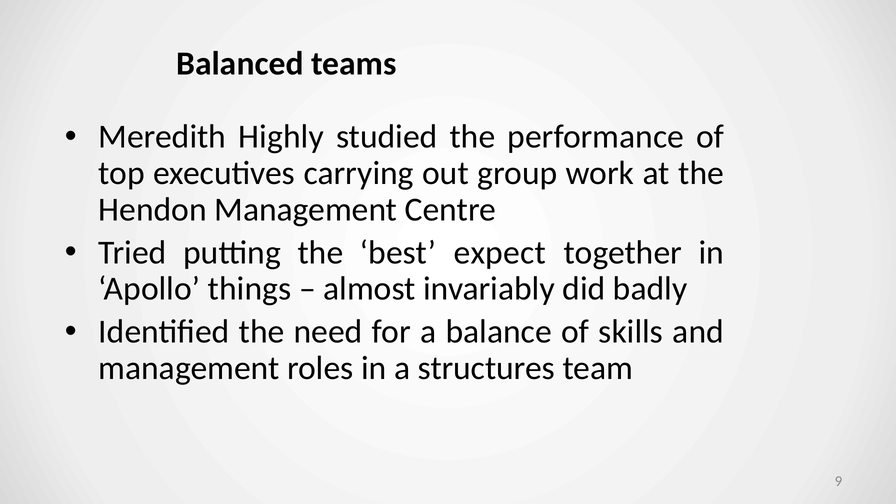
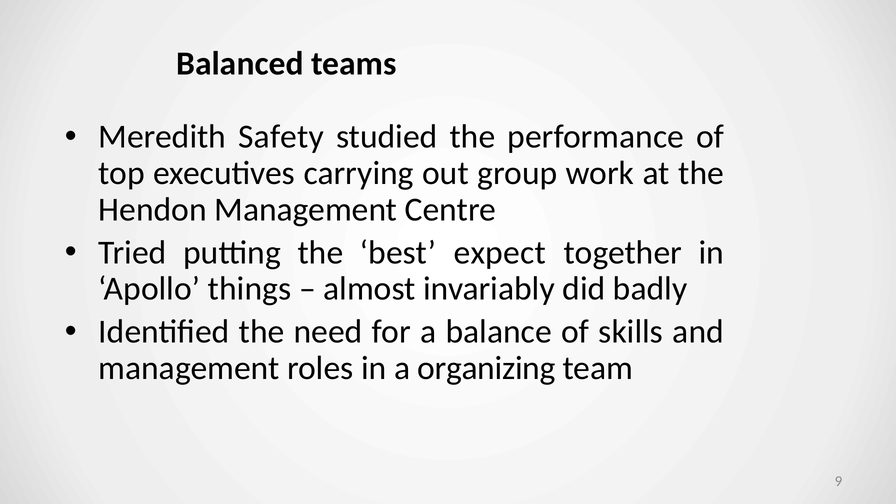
Highly: Highly -> Safety
structures: structures -> organizing
